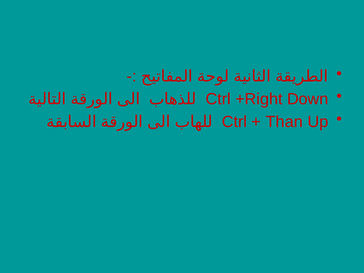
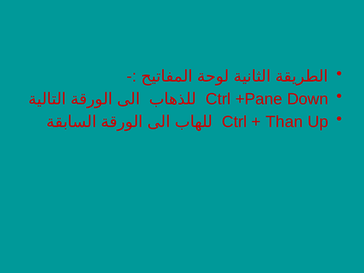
+Right: +Right -> +Pane
